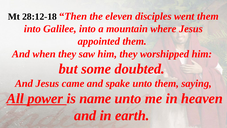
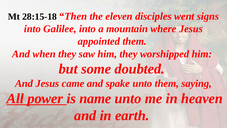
28:12-18: 28:12-18 -> 28:15-18
went them: them -> signs
